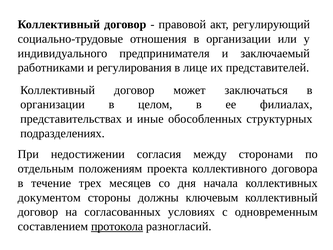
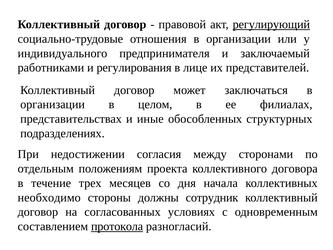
регулирующий underline: none -> present
документом: документом -> необходимо
ключевым: ключевым -> сотрудник
